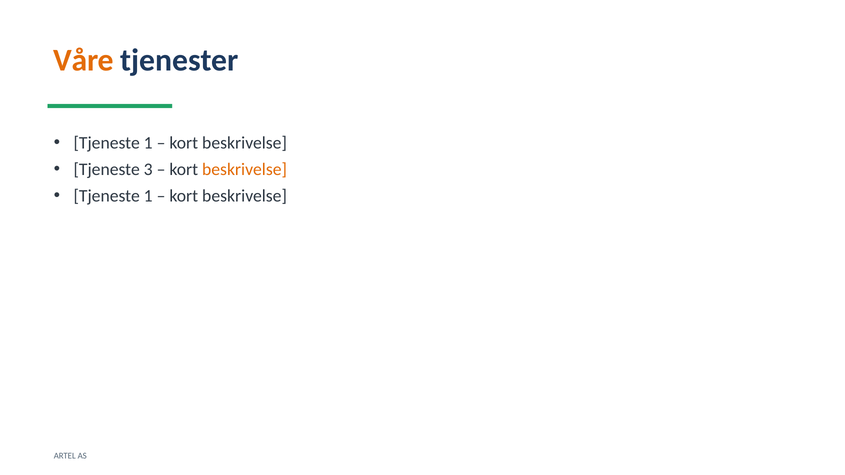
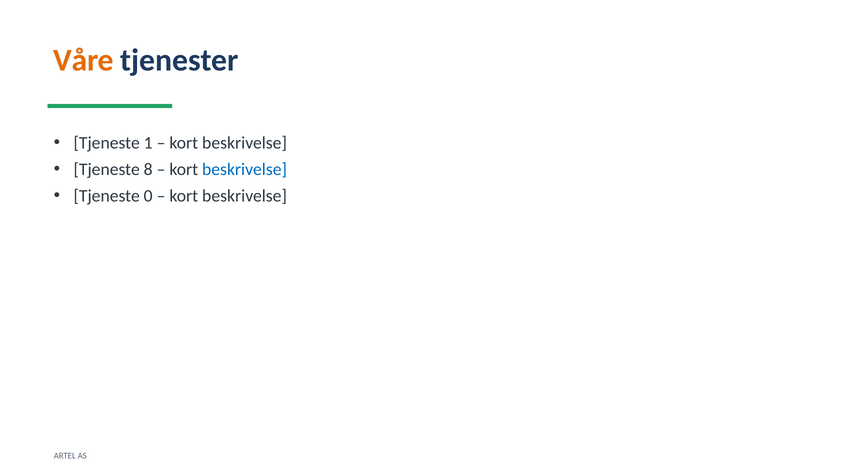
3: 3 -> 8
beskrivelse at (245, 170) colour: orange -> blue
1 at (148, 196): 1 -> 0
